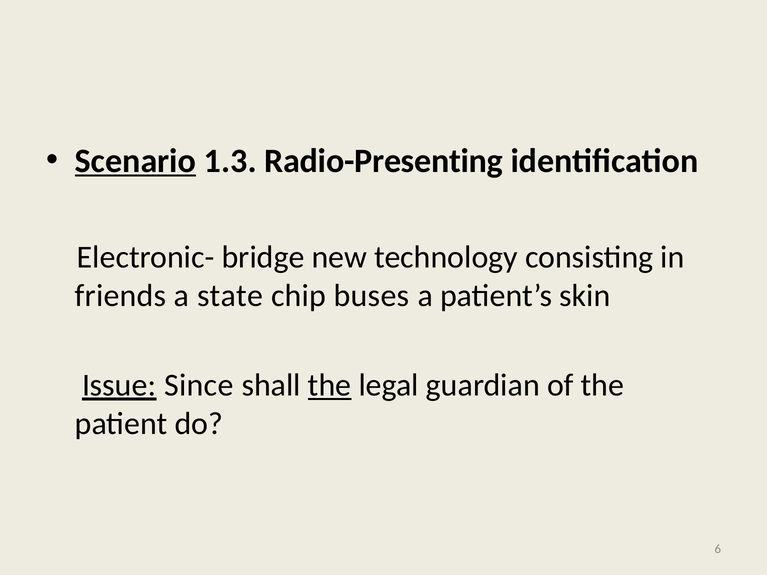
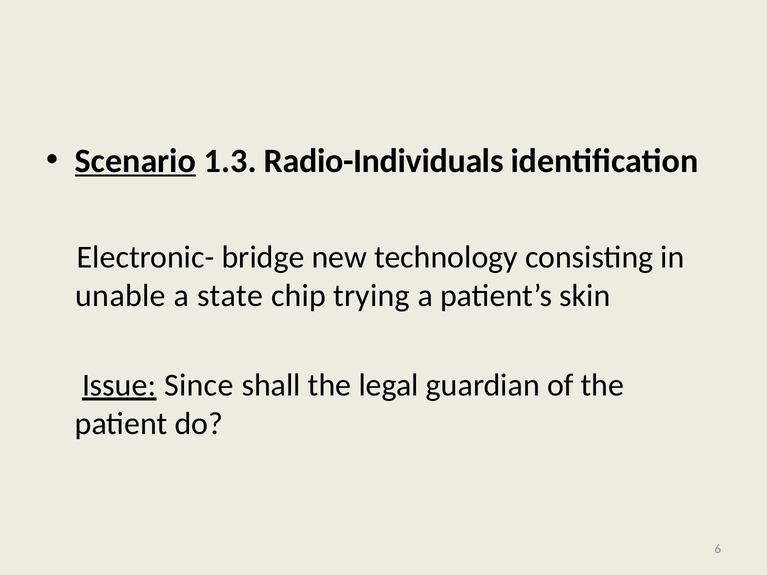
Radio-Presenting: Radio-Presenting -> Radio-Individuals
friends: friends -> unable
buses: buses -> trying
the at (330, 385) underline: present -> none
